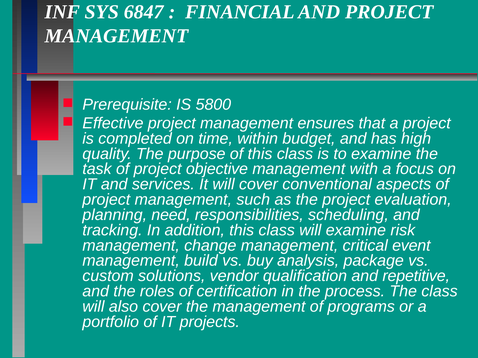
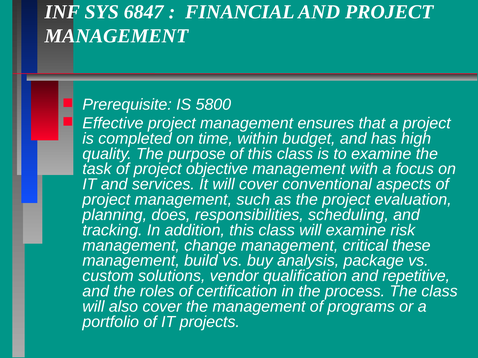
need: need -> does
event: event -> these
